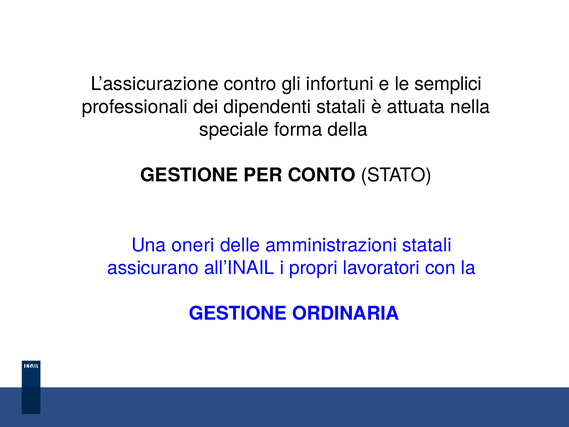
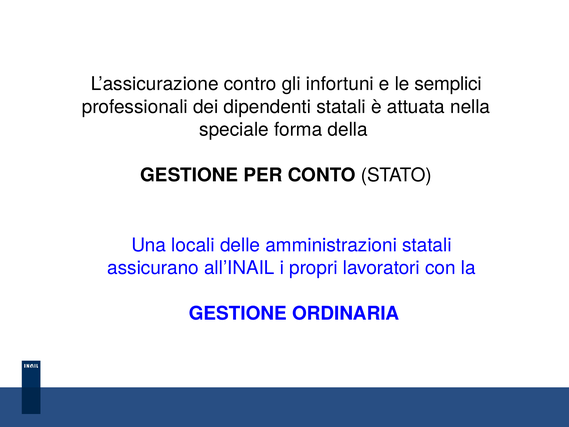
oneri: oneri -> locali
